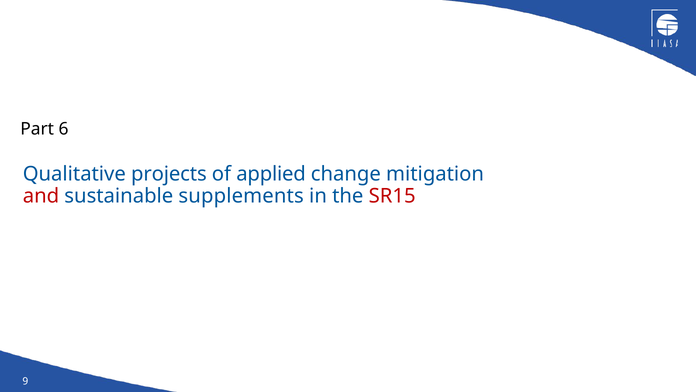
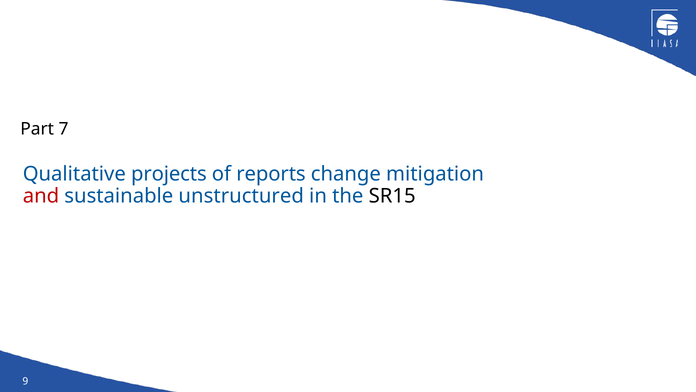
6: 6 -> 7
applied: applied -> reports
supplements: supplements -> unstructured
SR15 colour: red -> black
